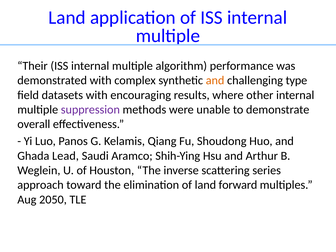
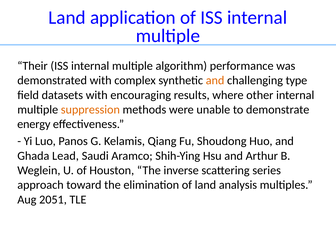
suppression colour: purple -> orange
overall: overall -> energy
forward: forward -> analysis
2050: 2050 -> 2051
